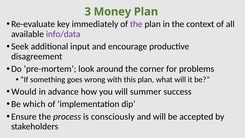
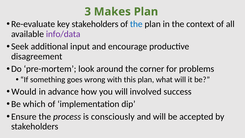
Money: Money -> Makes
key immediately: immediately -> stakeholders
the at (136, 24) colour: purple -> blue
summer: summer -> involved
